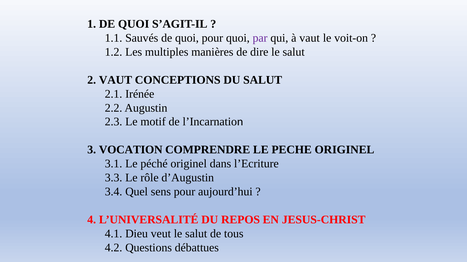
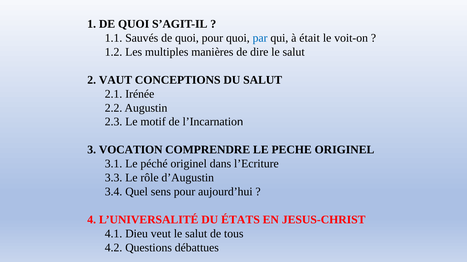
par colour: purple -> blue
à vaut: vaut -> était
REPOS: REPOS -> ÉTATS
